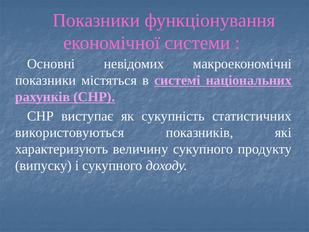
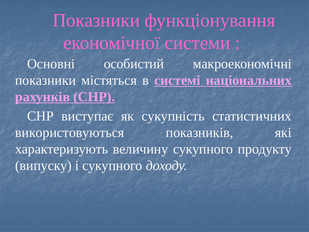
невідомих: невідомих -> особистий
